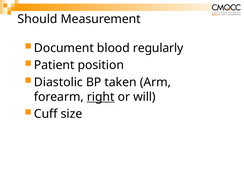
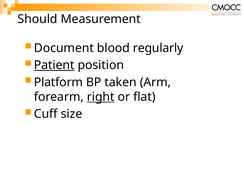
Patient underline: none -> present
Diastolic: Diastolic -> Platform
will: will -> flat
